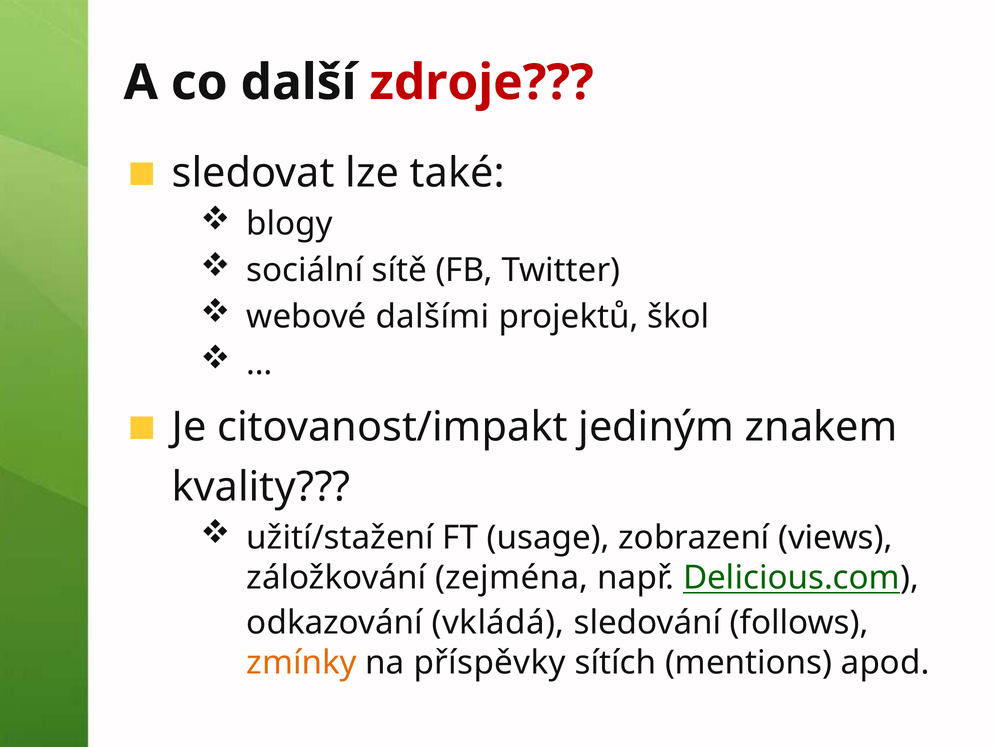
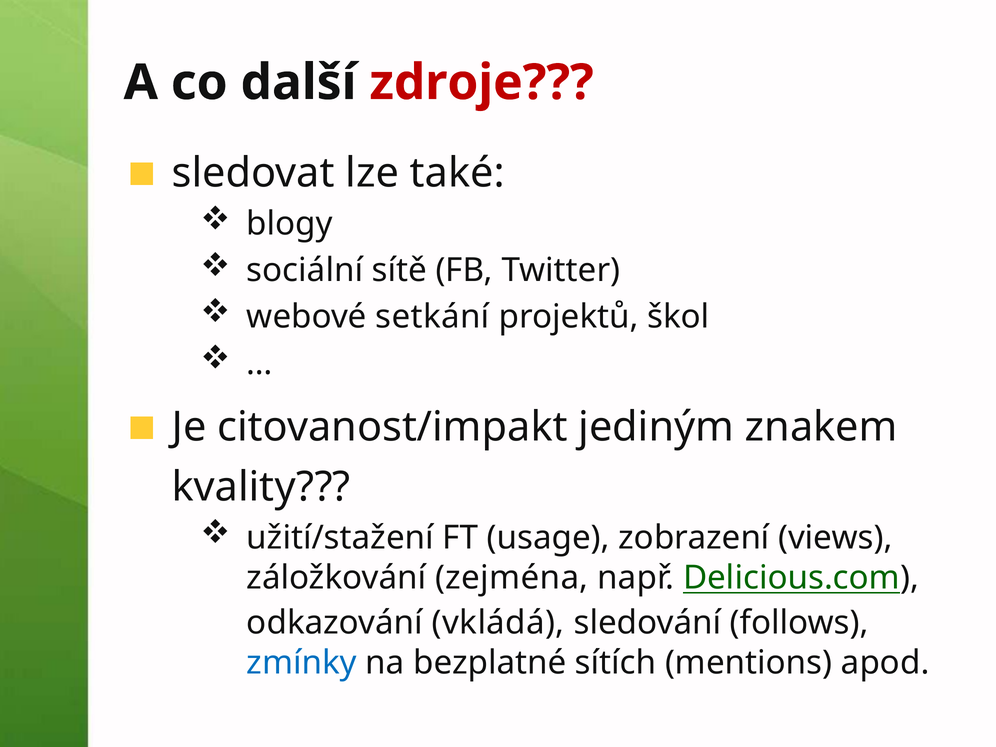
dalšími: dalšími -> setkání
zmínky colour: orange -> blue
příspěvky: příspěvky -> bezplatné
